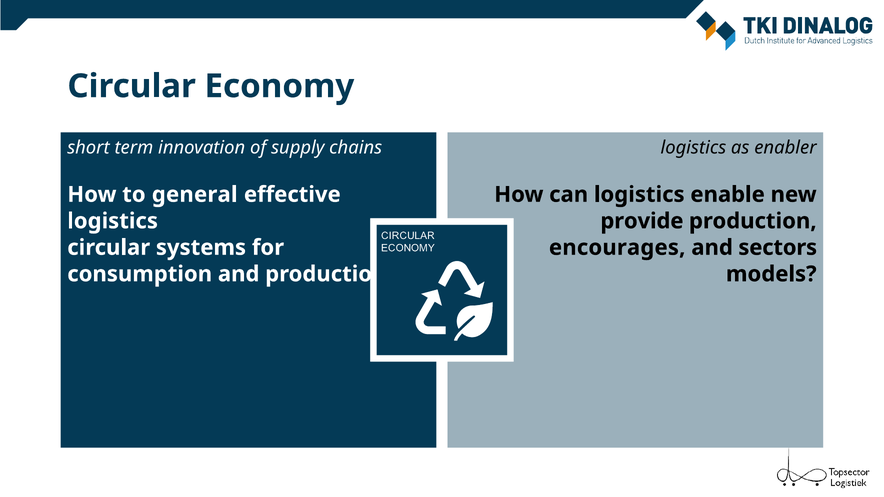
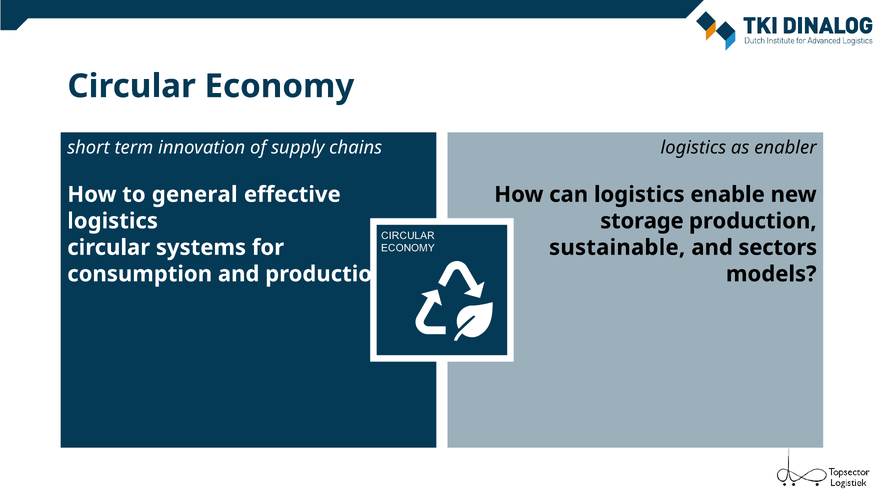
provide: provide -> storage
encourages: encourages -> sustainable
